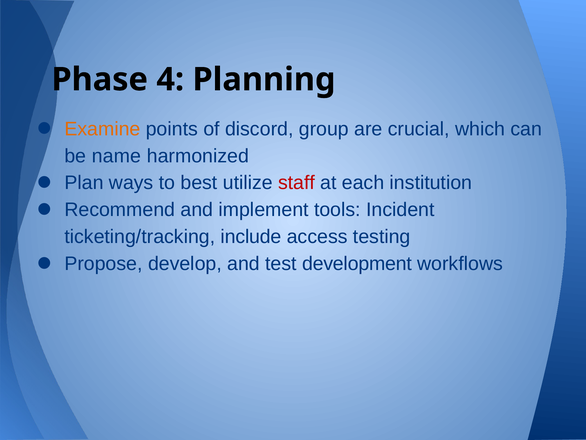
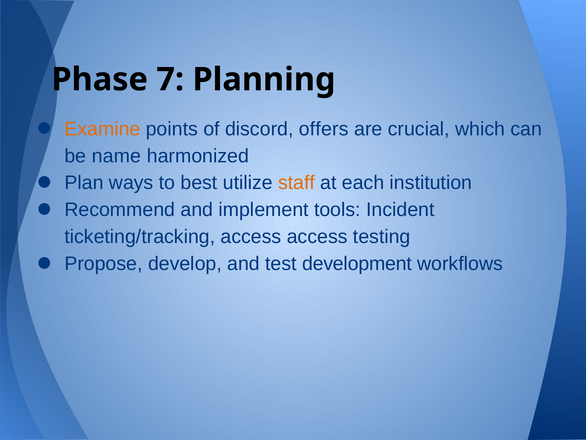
4: 4 -> 7
group: group -> offers
staff colour: red -> orange
ticketing/tracking include: include -> access
